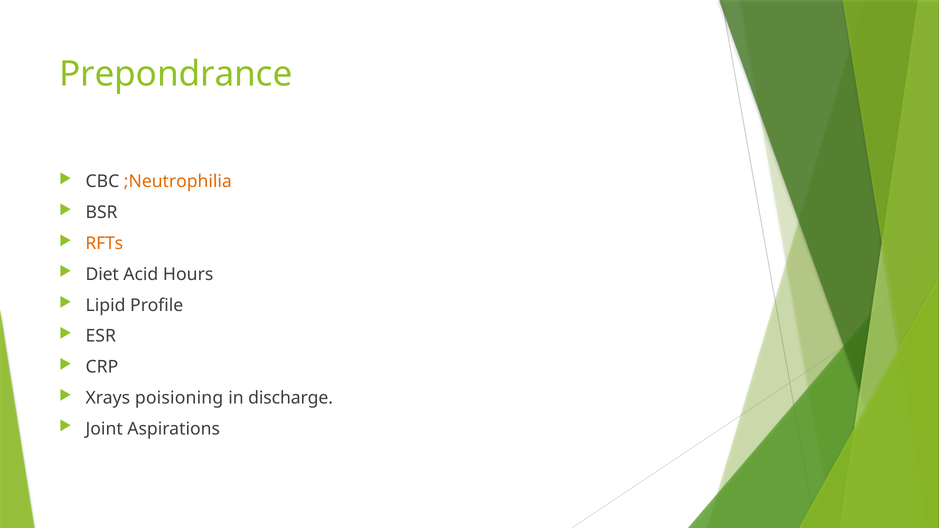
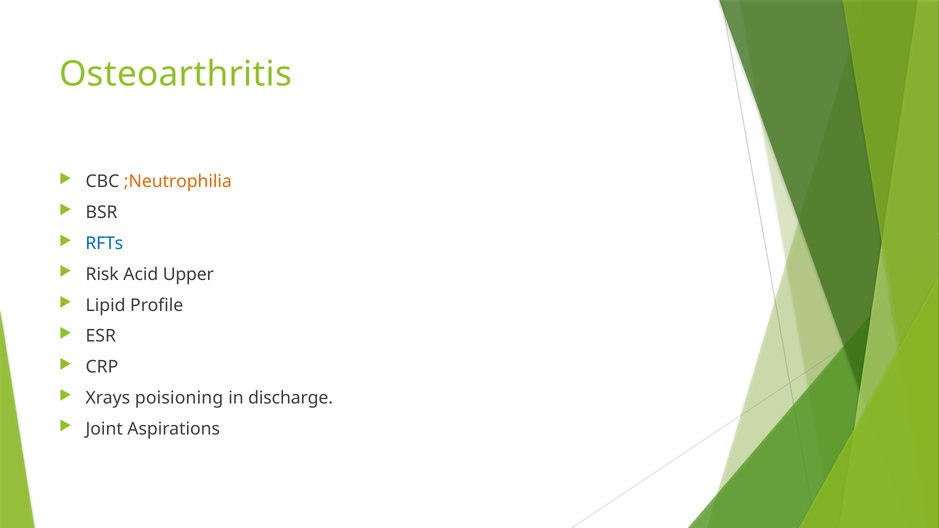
Prepondrance: Prepondrance -> Osteoarthritis
RFTs colour: orange -> blue
Diet: Diet -> Risk
Hours: Hours -> Upper
